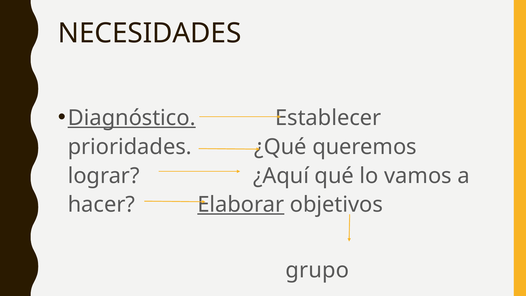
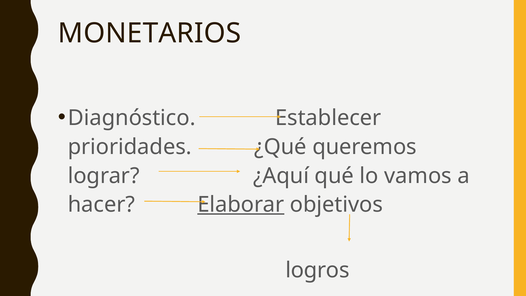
NECESIDADES: NECESIDADES -> MONETARIOS
Diagnóstico underline: present -> none
grupo: grupo -> logros
